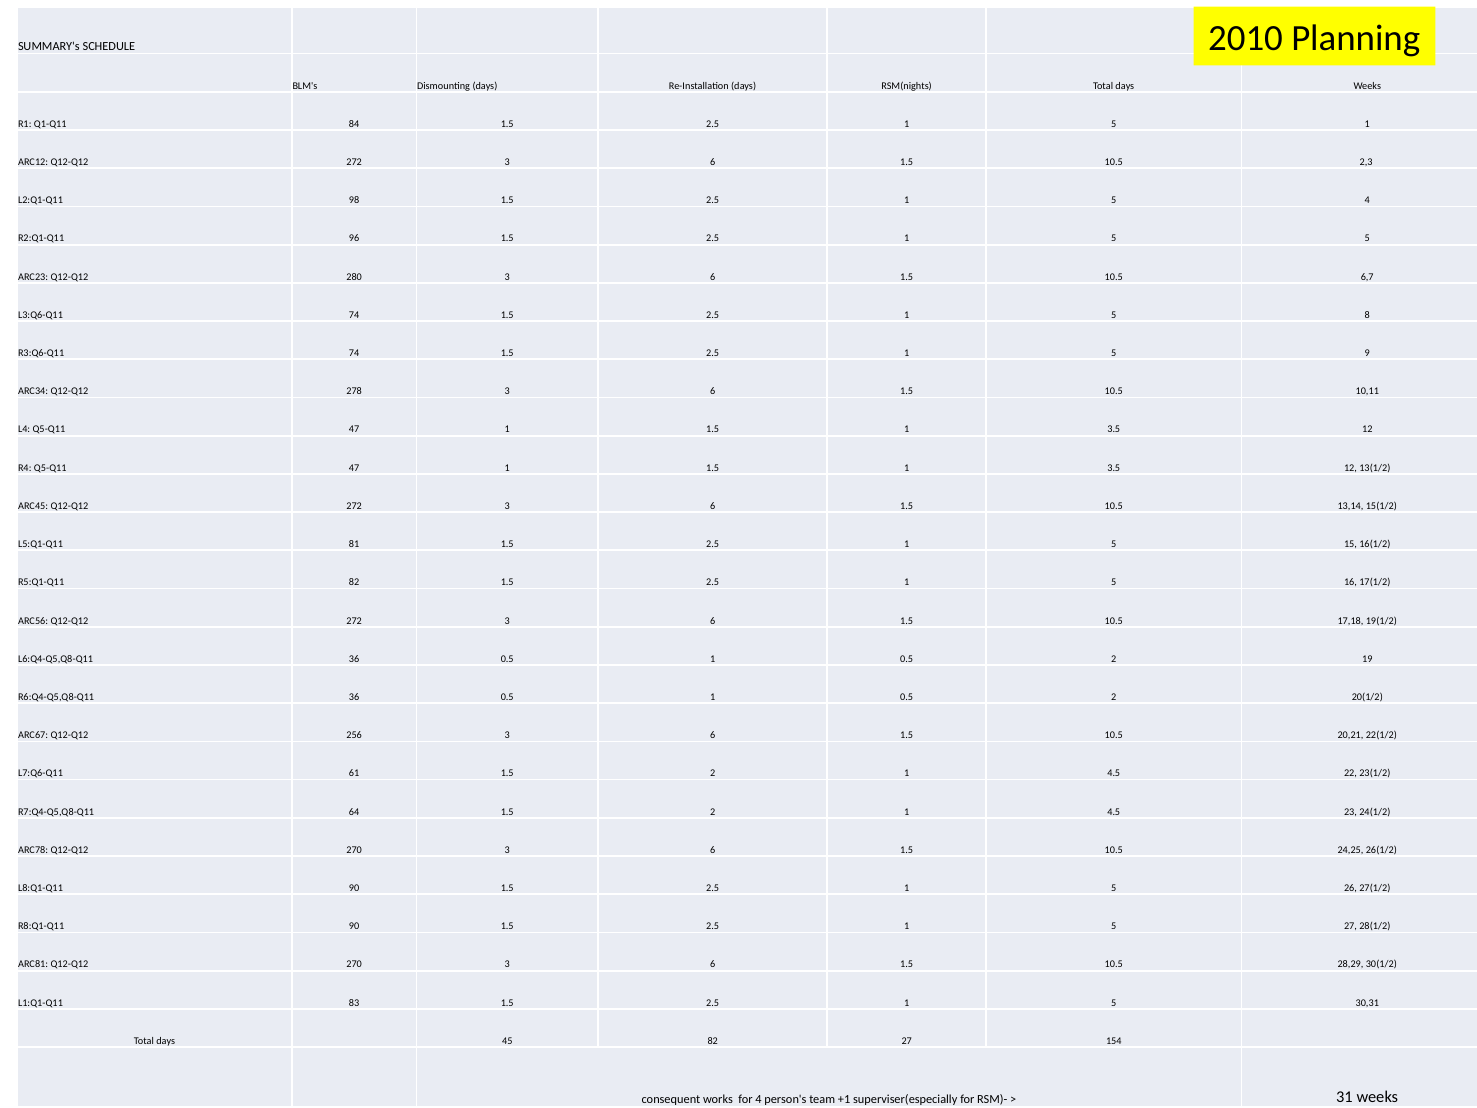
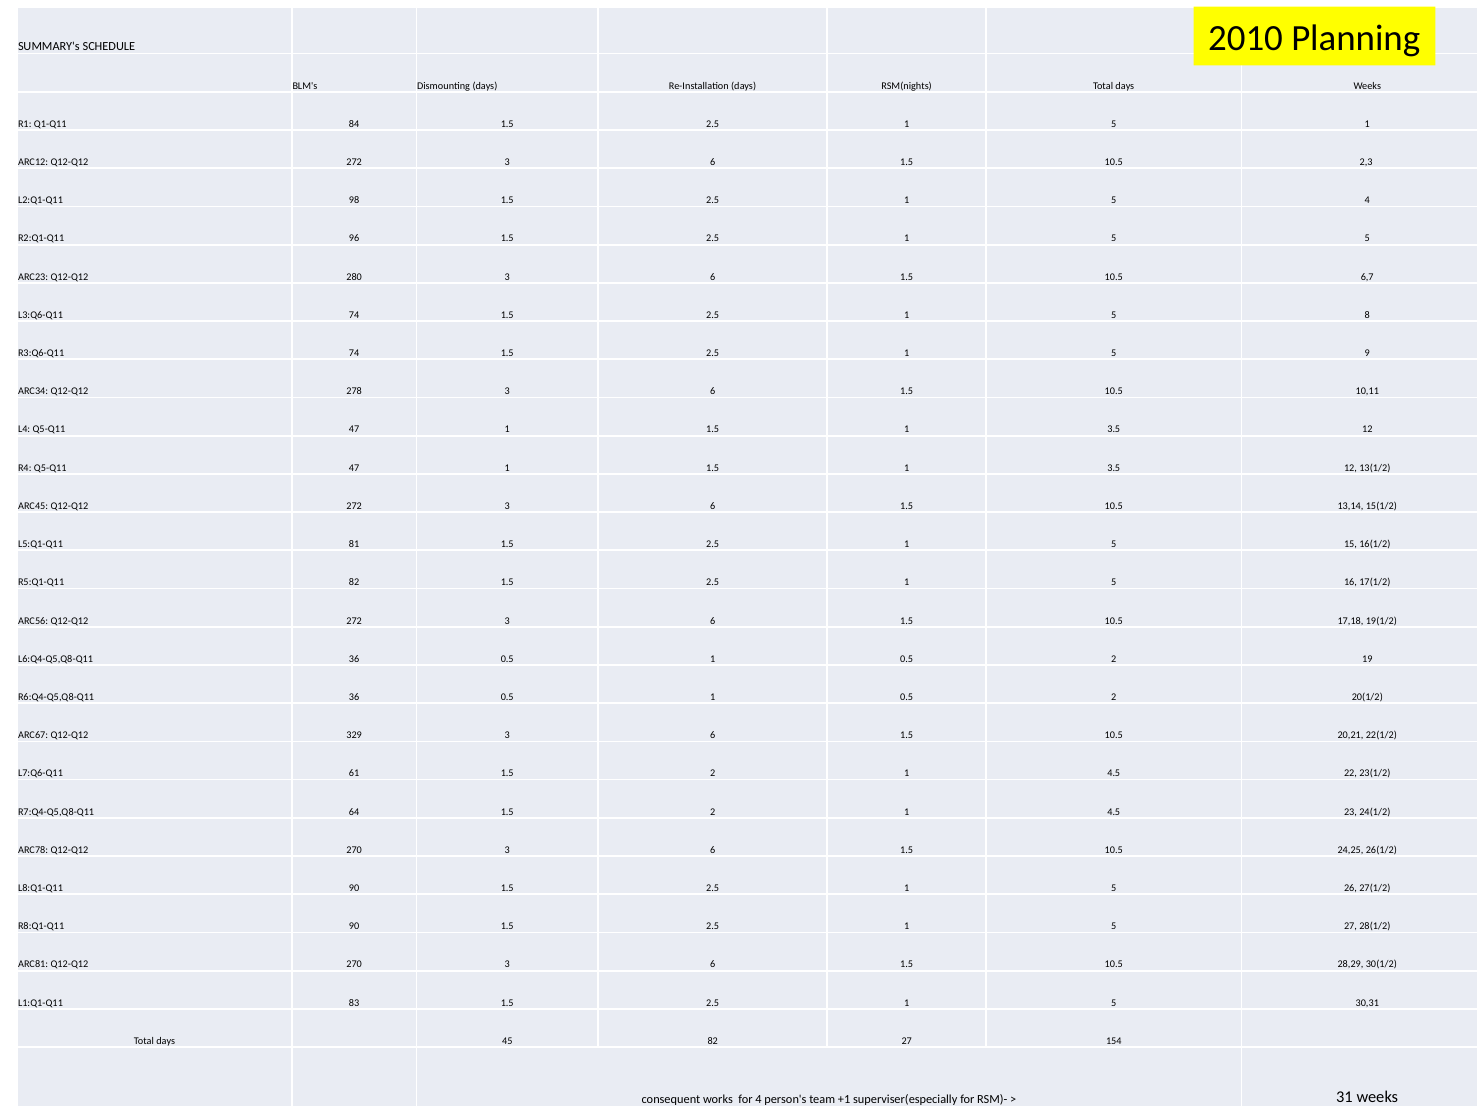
256: 256 -> 329
